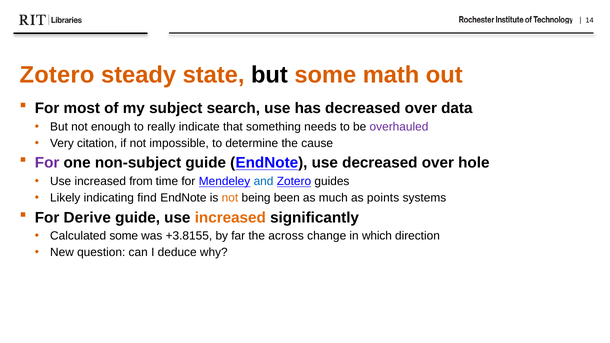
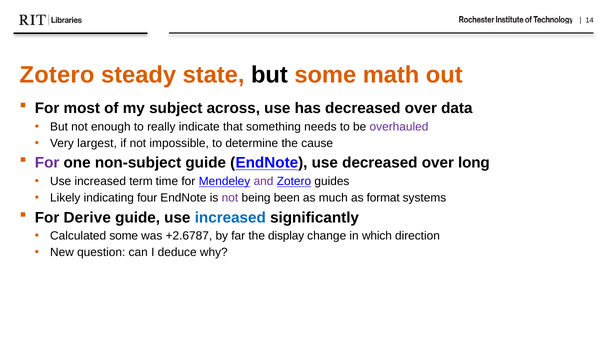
search: search -> across
citation: citation -> largest
hole: hole -> long
from: from -> term
and colour: blue -> purple
find: find -> four
not at (230, 198) colour: orange -> purple
points: points -> format
increased at (230, 218) colour: orange -> blue
+3.8155: +3.8155 -> +2.6787
across: across -> display
